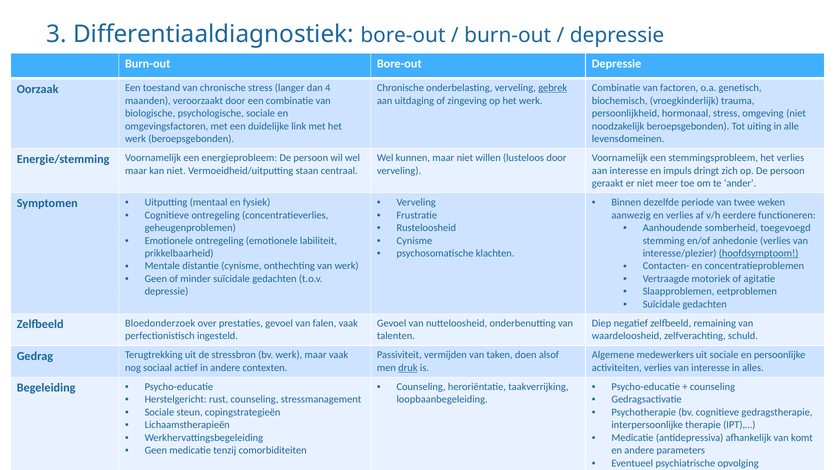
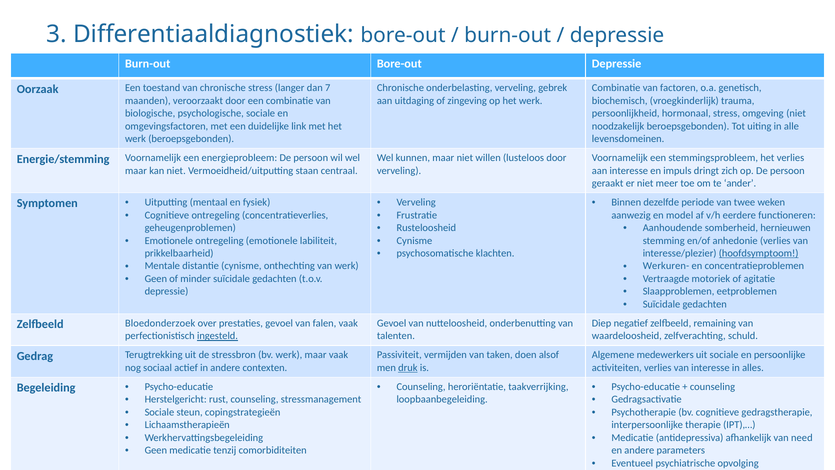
gebrek underline: present -> none
4: 4 -> 7
en verlies: verlies -> model
toegevoegd: toegevoegd -> hernieuwen
Contacten-: Contacten- -> Werkuren-
ingesteld underline: none -> present
komt: komt -> need
